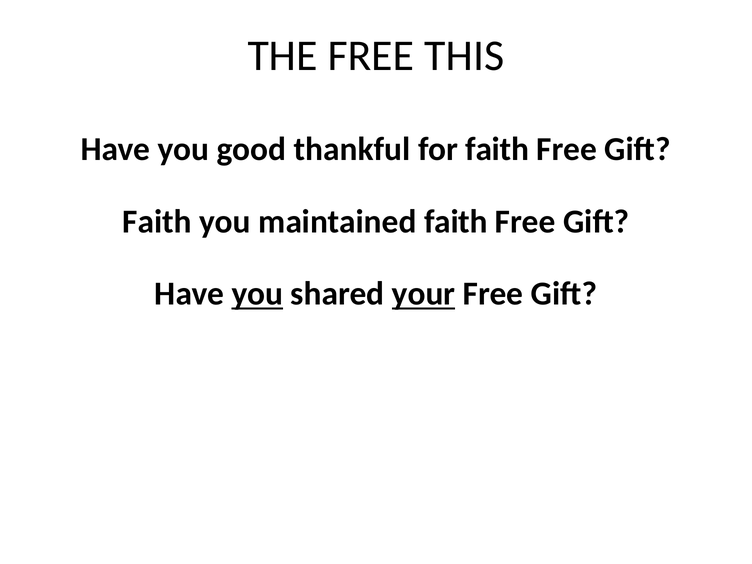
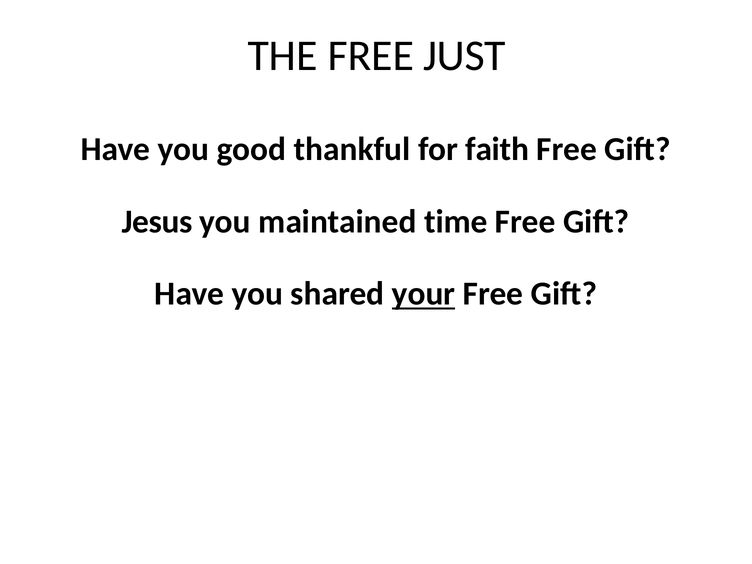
THIS: THIS -> JUST
Faith at (157, 222): Faith -> Jesus
maintained faith: faith -> time
you at (257, 294) underline: present -> none
